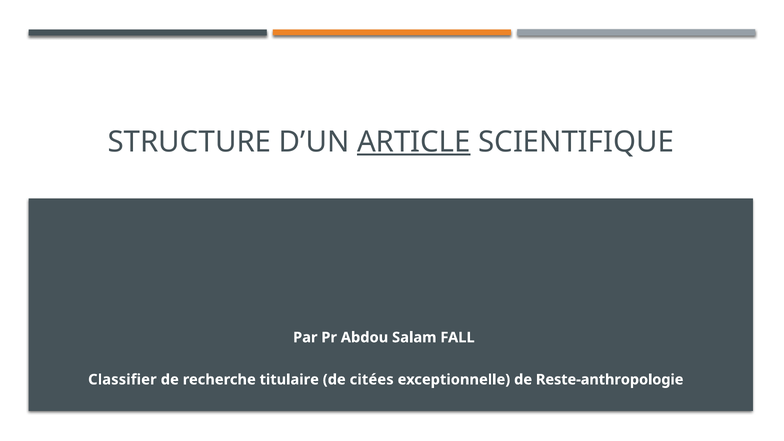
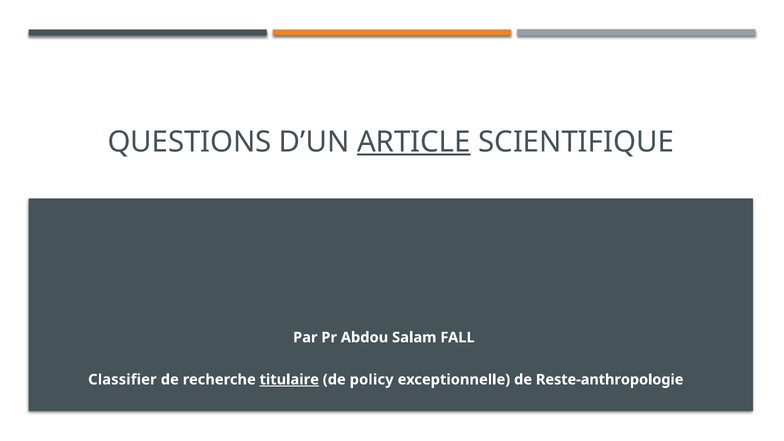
STRUCTURE: STRUCTURE -> QUESTIONS
titulaire underline: none -> present
citées: citées -> policy
